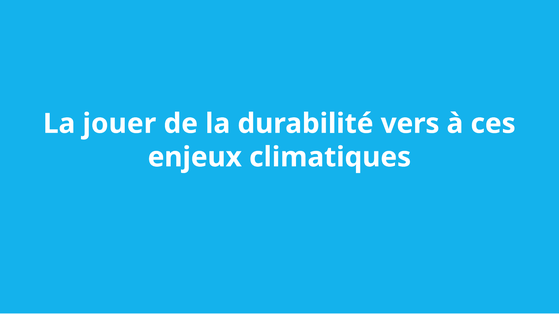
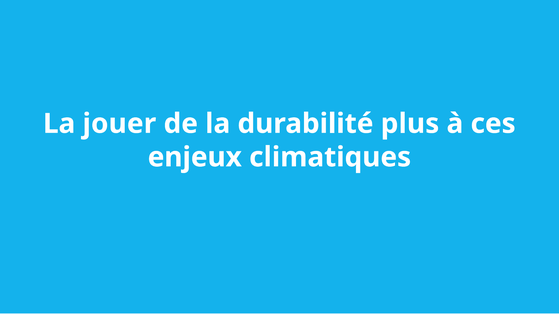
vers: vers -> plus
